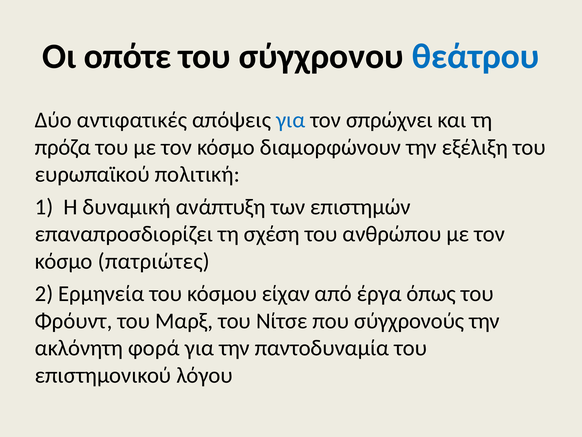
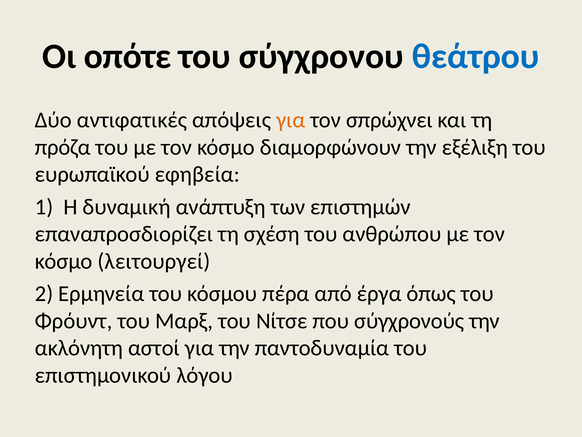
για at (291, 120) colour: blue -> orange
πολιτική: πολιτική -> εφηβεία
πατριώτες: πατριώτες -> λειτουργεί
είχαν: είχαν -> πέρα
φορά: φορά -> αστοί
